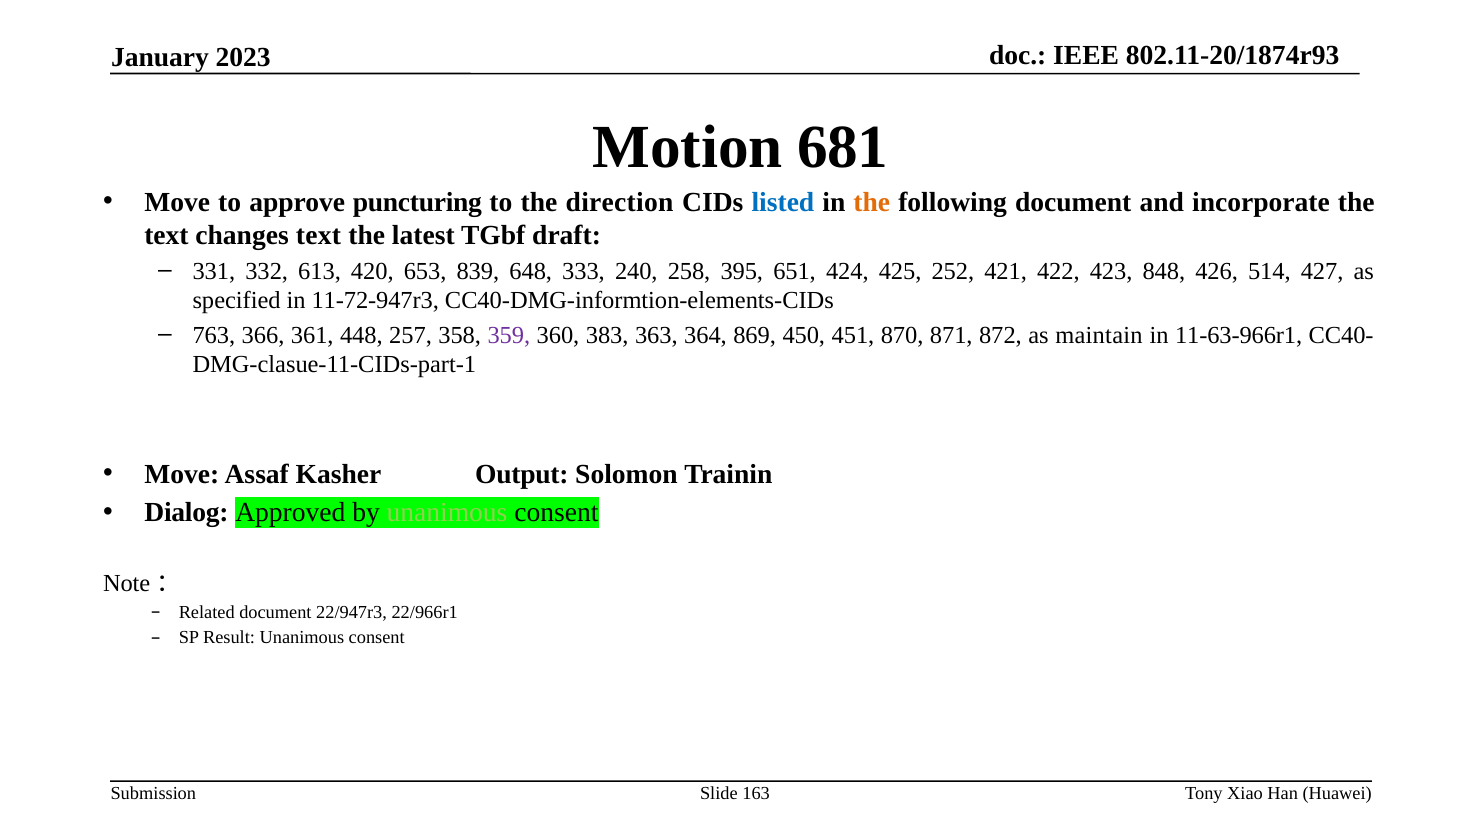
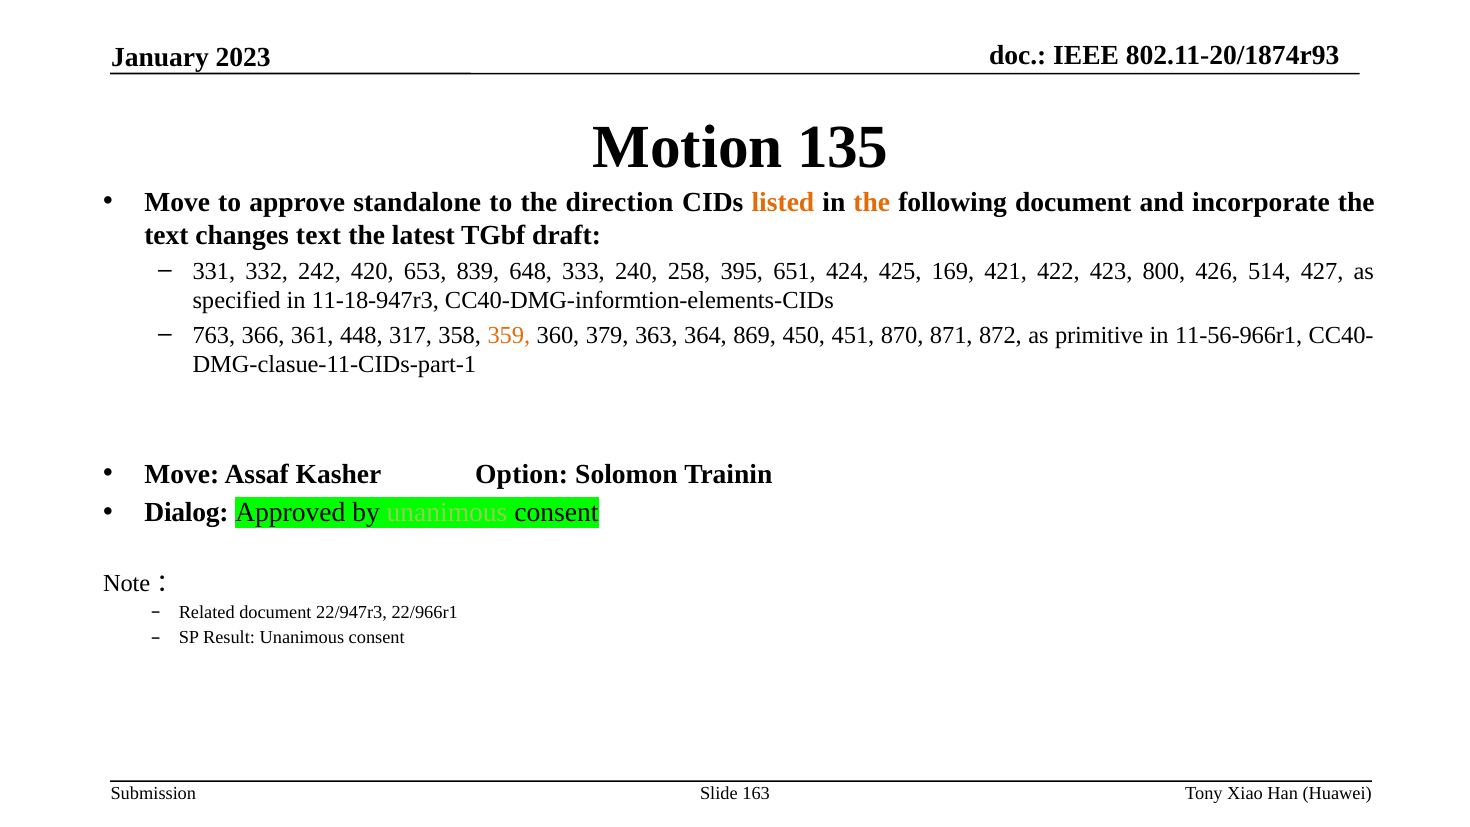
681: 681 -> 135
puncturing: puncturing -> standalone
listed colour: blue -> orange
613: 613 -> 242
252: 252 -> 169
848: 848 -> 800
11-72-947r3: 11-72-947r3 -> 11-18-947r3
257: 257 -> 317
359 colour: purple -> orange
383: 383 -> 379
maintain: maintain -> primitive
11-63-966r1: 11-63-966r1 -> 11-56-966r1
Output: Output -> Option
